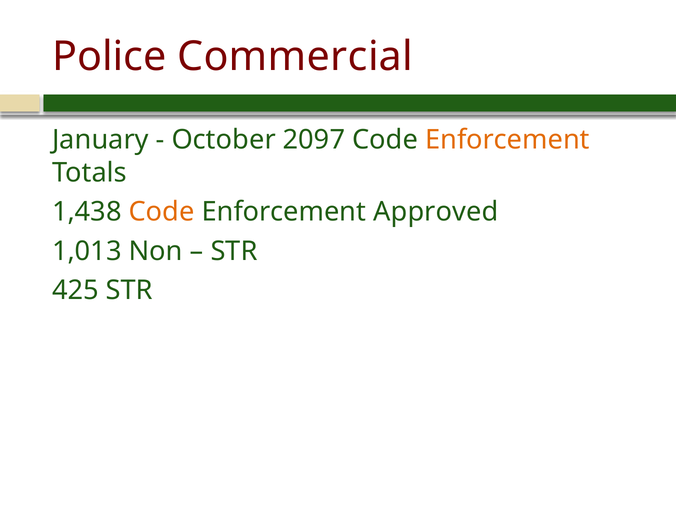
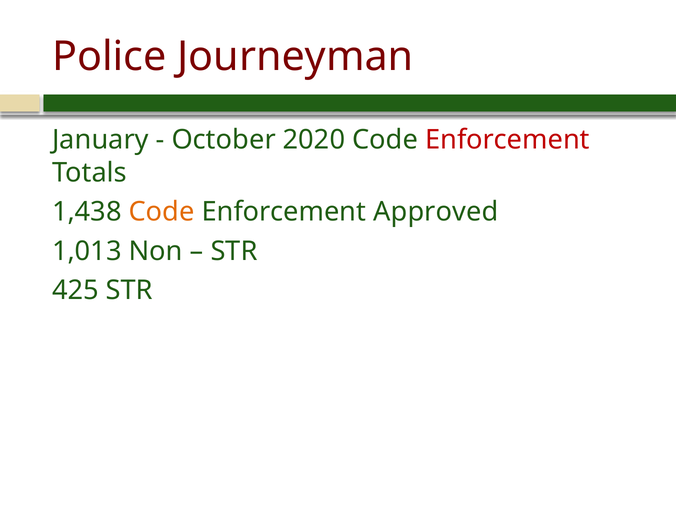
Commercial: Commercial -> Journeyman
2097: 2097 -> 2020
Enforcement at (507, 140) colour: orange -> red
